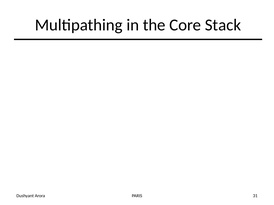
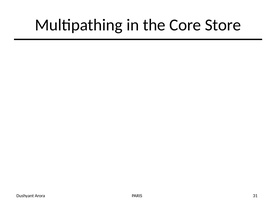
Stack: Stack -> Store
